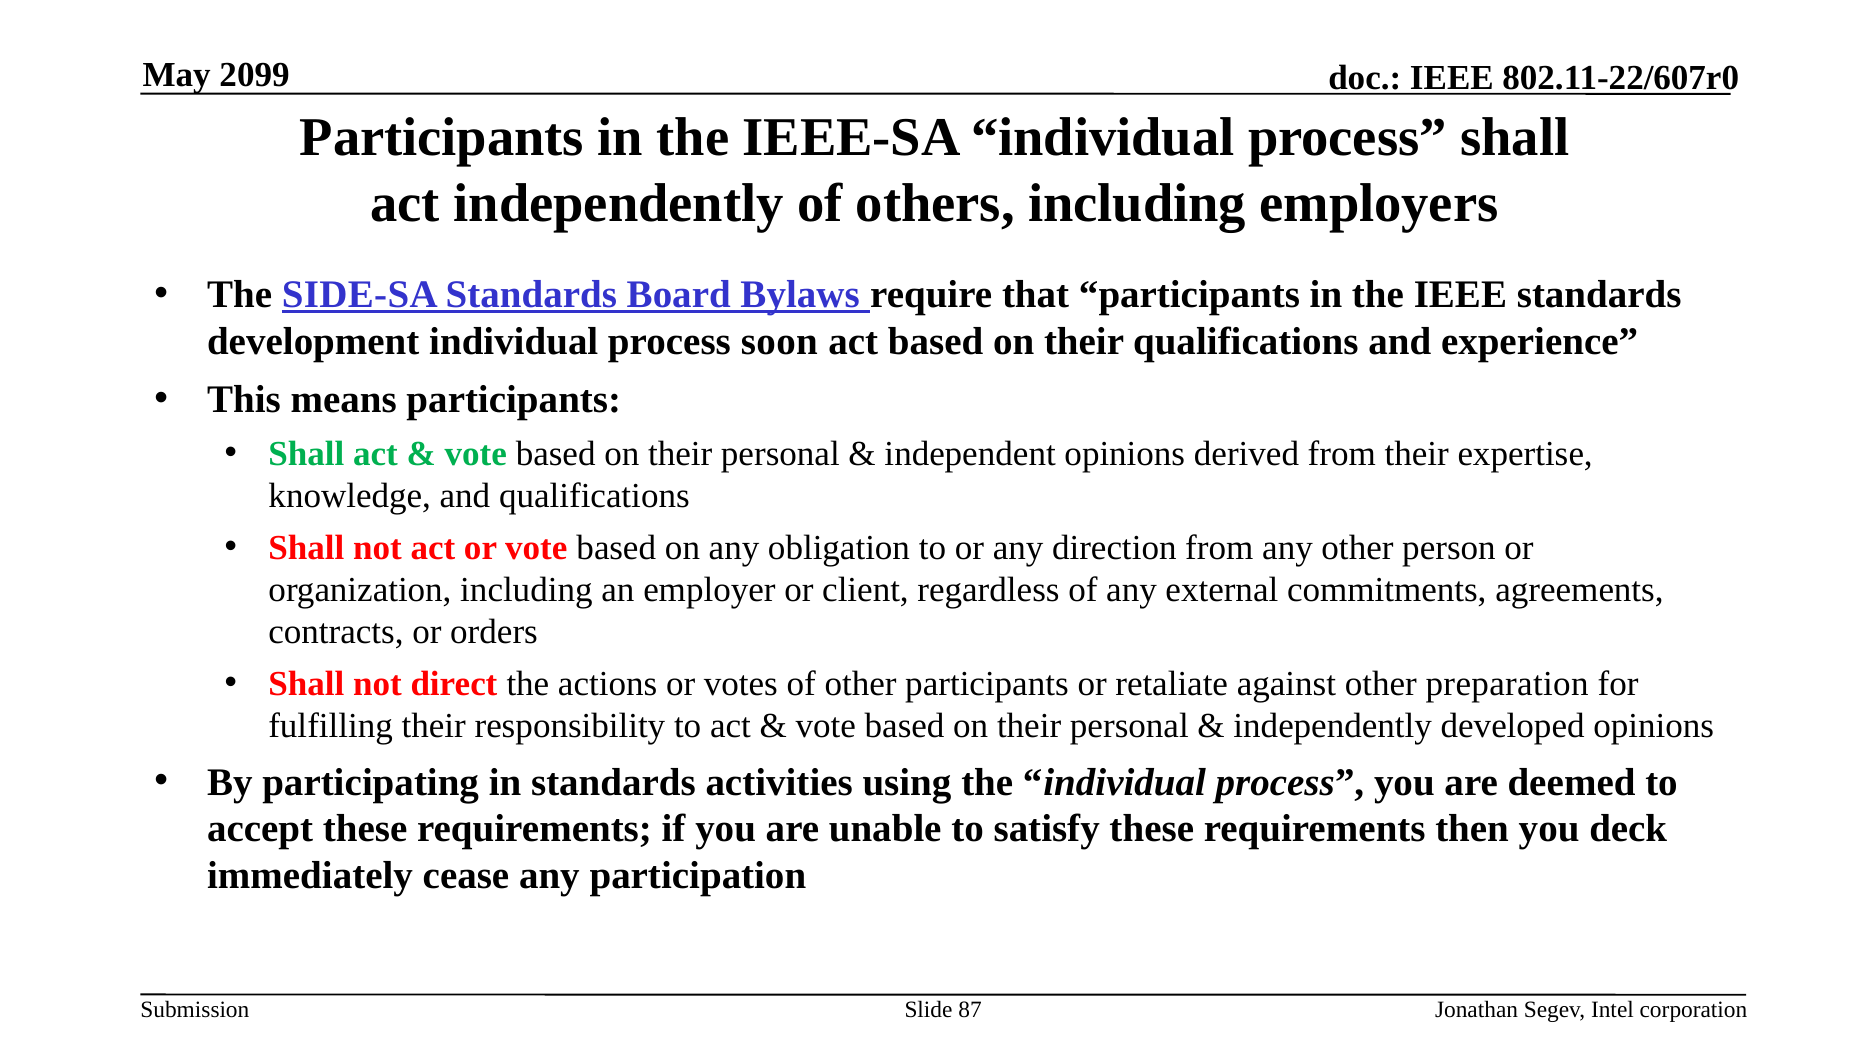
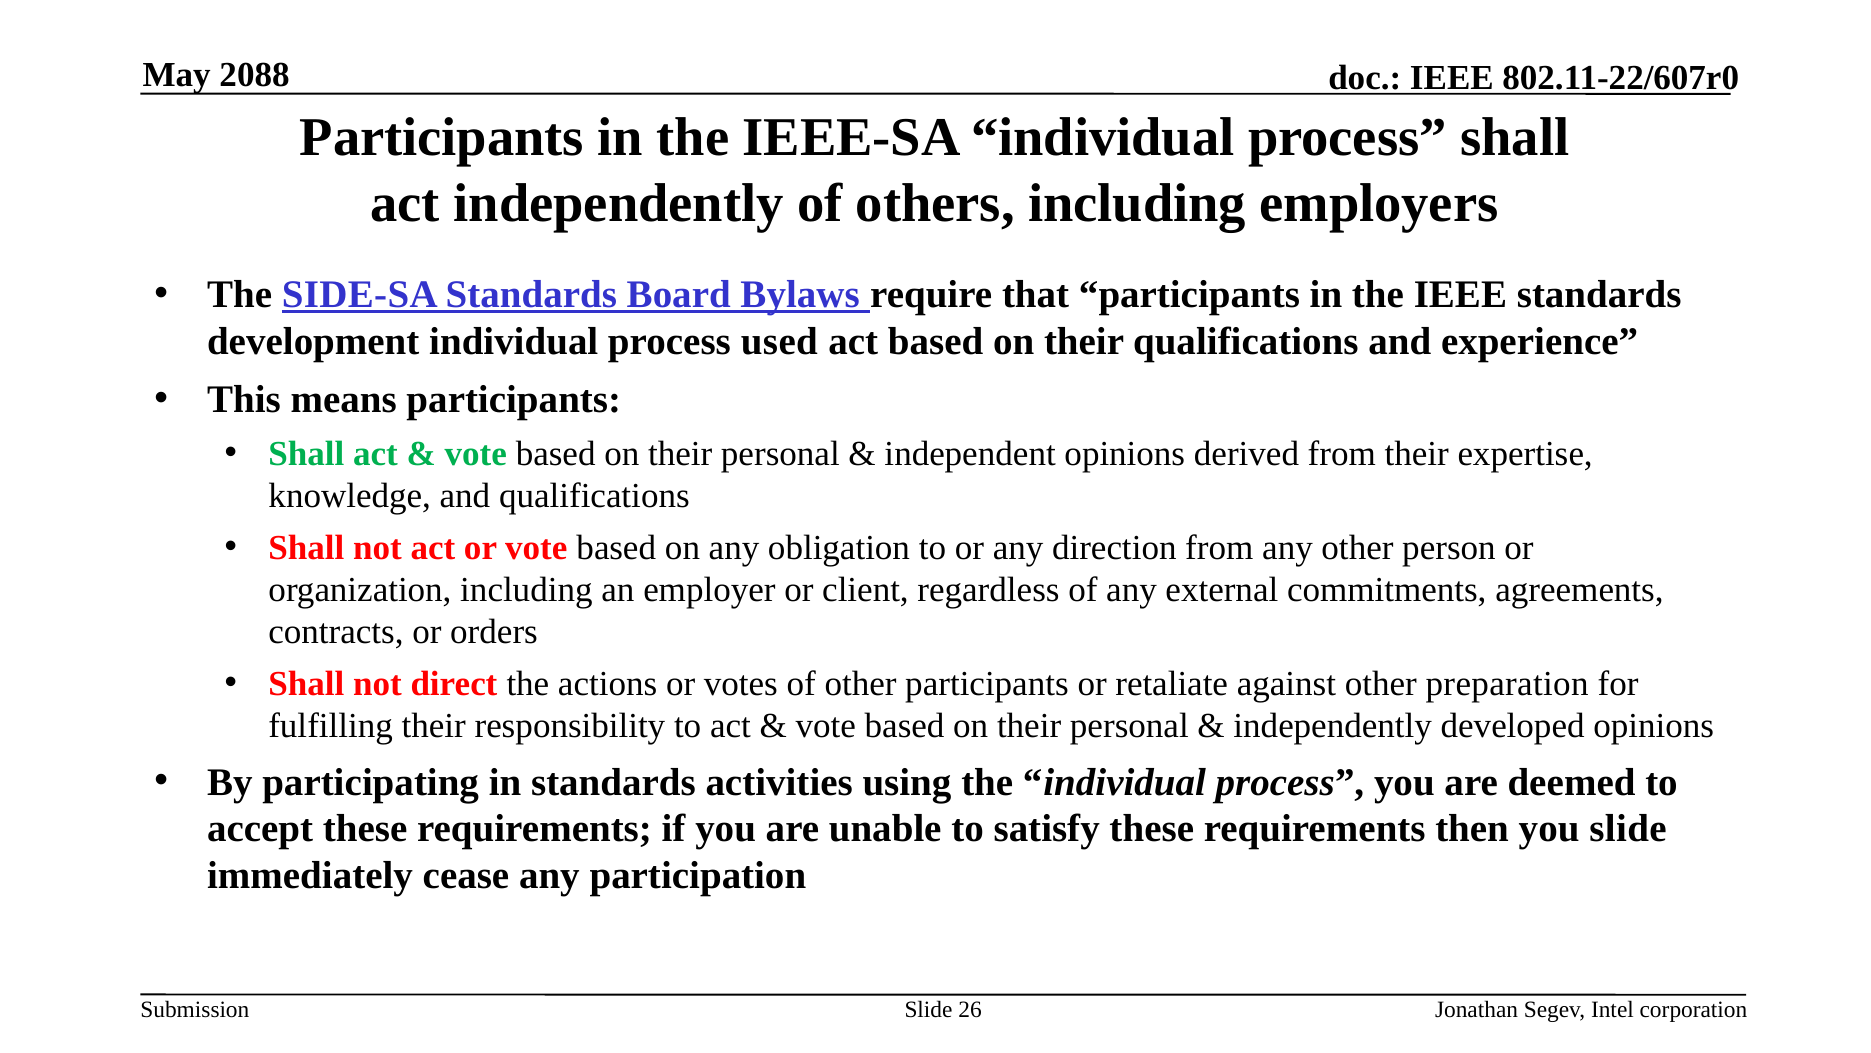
2099: 2099 -> 2088
soon: soon -> used
you deck: deck -> slide
87: 87 -> 26
